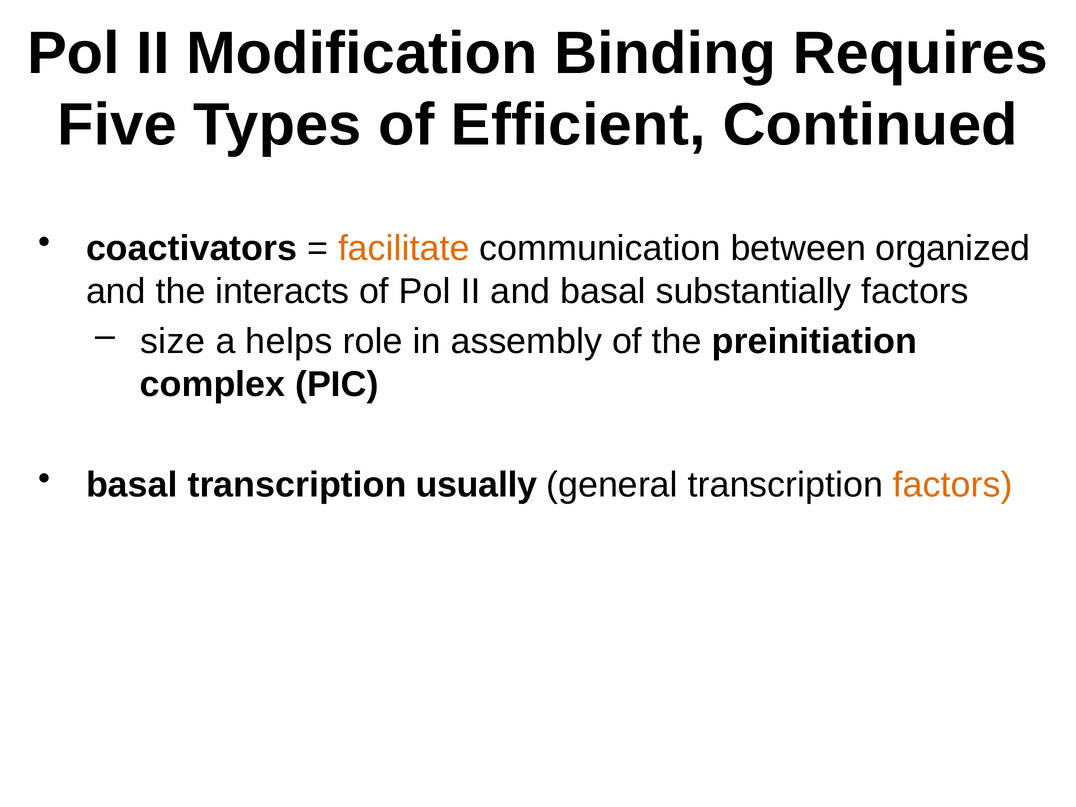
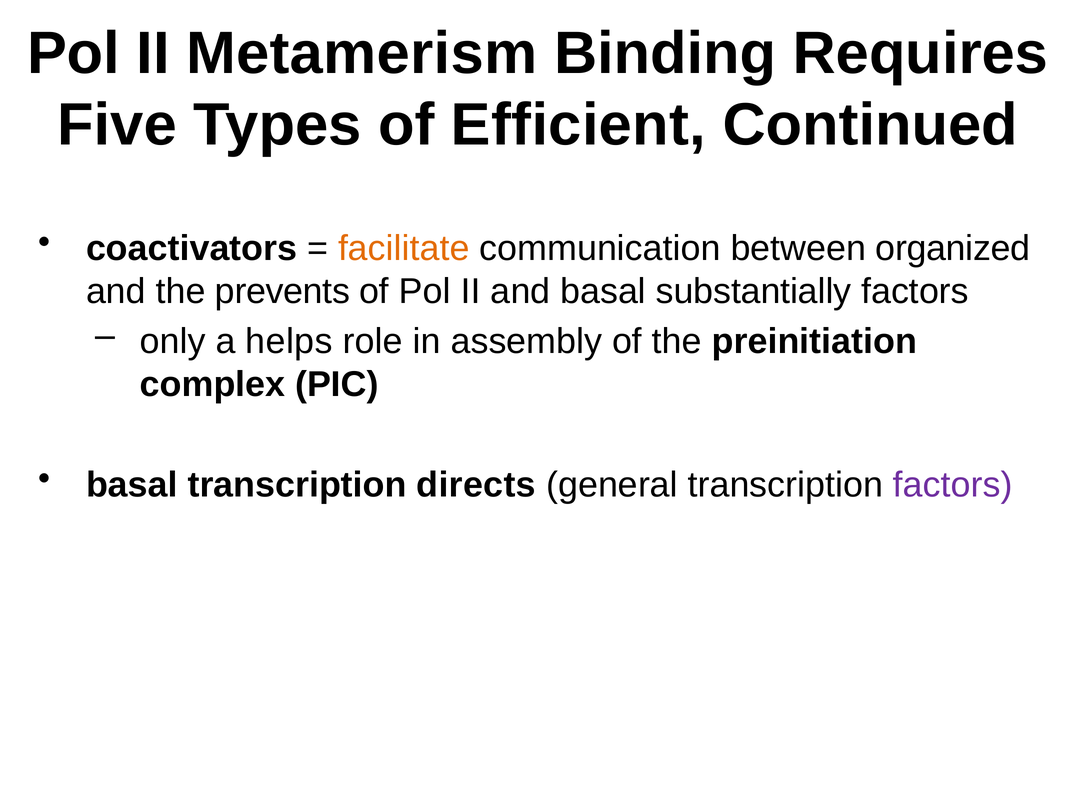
Modification: Modification -> Metamerism
interacts: interacts -> prevents
size: size -> only
usually: usually -> directs
factors at (953, 485) colour: orange -> purple
